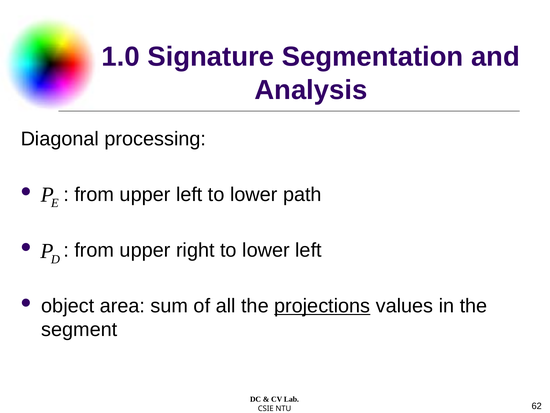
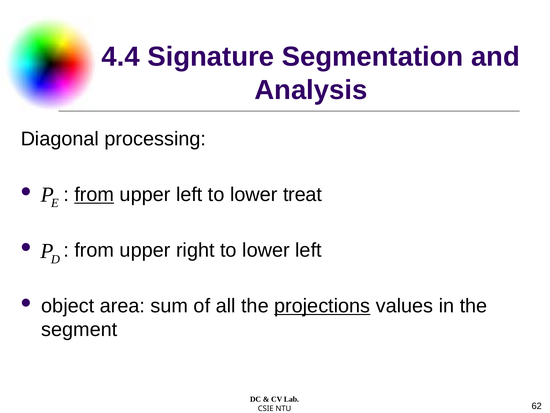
1.0: 1.0 -> 4.4
from at (94, 194) underline: none -> present
path: path -> treat
